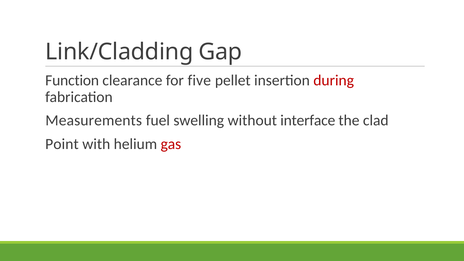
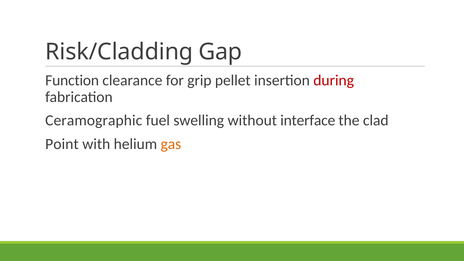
Link/Cladding: Link/Cladding -> Risk/Cladding
five: five -> grip
Measurements: Measurements -> Ceramographic
gas colour: red -> orange
